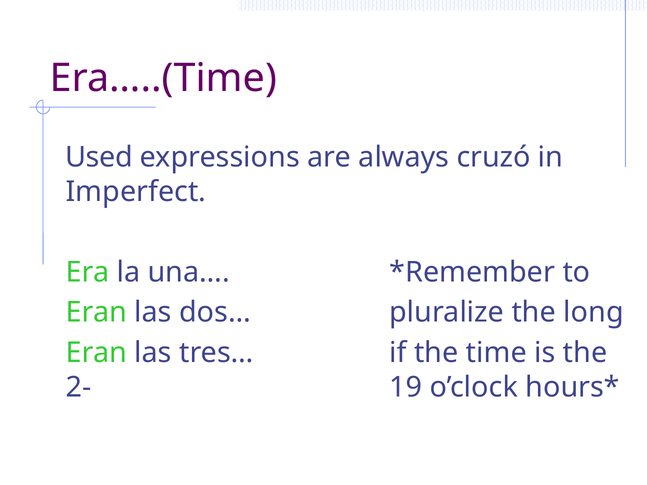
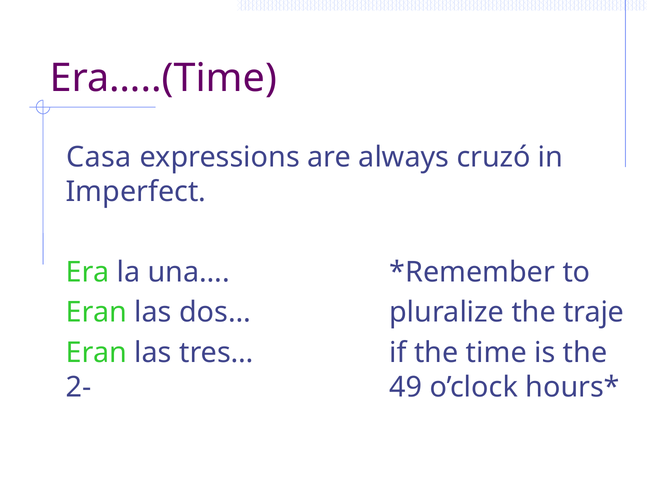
Used: Used -> Casa
long: long -> traje
19: 19 -> 49
